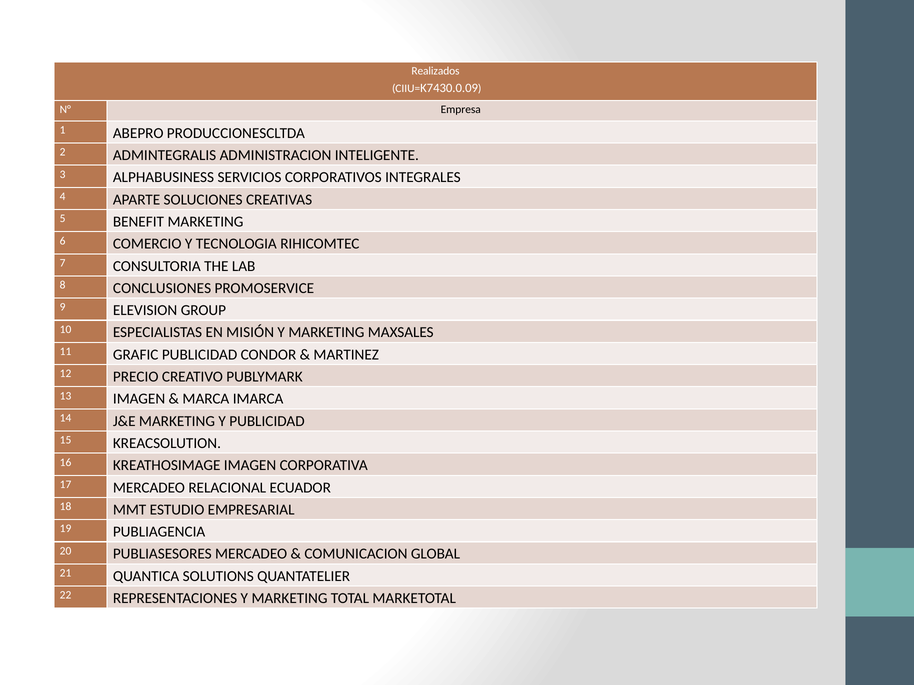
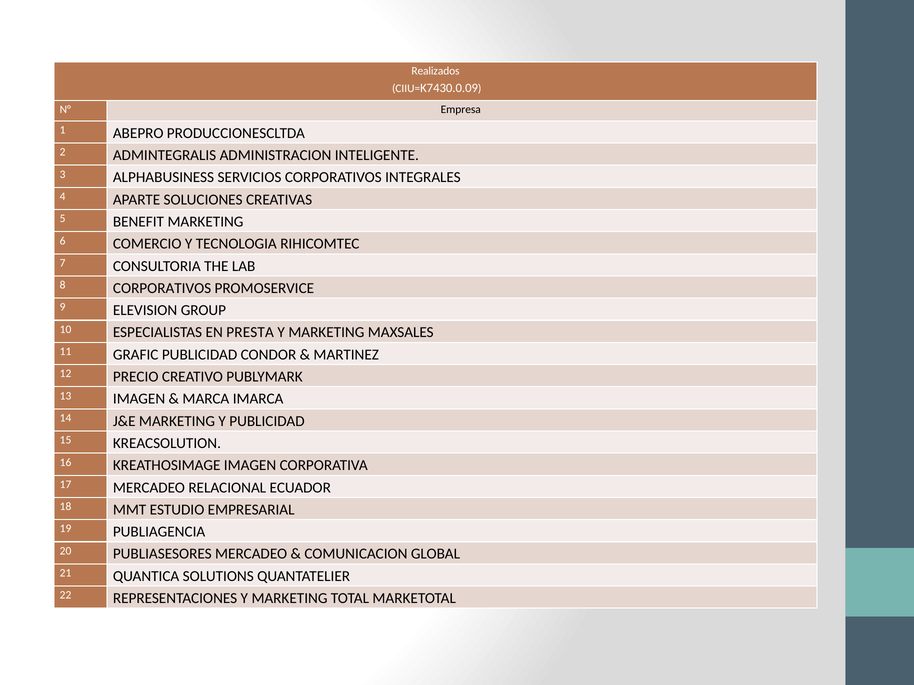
8 CONCLUSIONES: CONCLUSIONES -> CORPORATIVOS
MISIÓN: MISIÓN -> PRESTA
